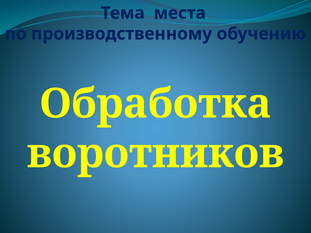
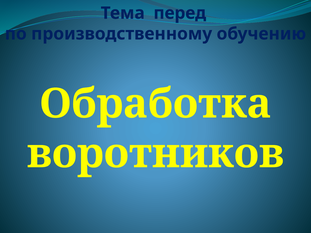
места: места -> перед
